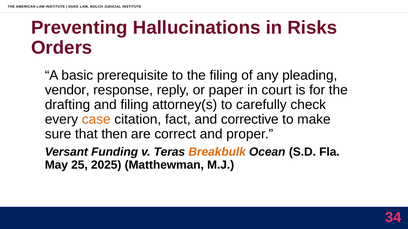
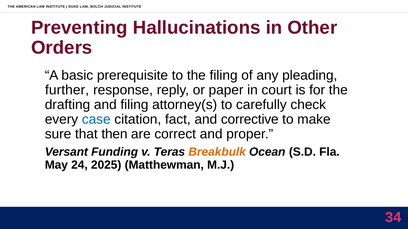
Risks: Risks -> Other
vendor: vendor -> further
case colour: orange -> blue
25: 25 -> 24
